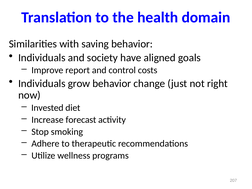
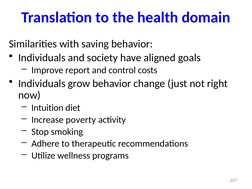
Invested: Invested -> Intuition
forecast: forecast -> poverty
